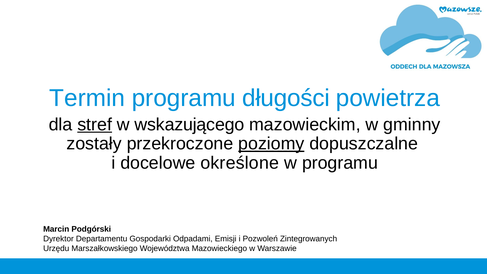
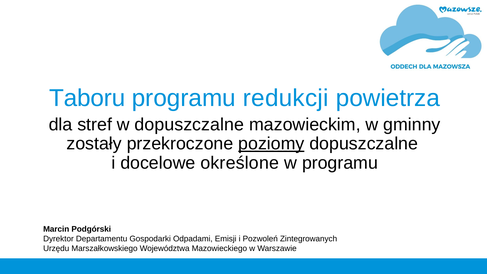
Termin: Termin -> Taboru
długości: długości -> redukcji
stref underline: present -> none
w wskazującego: wskazującego -> dopuszczalne
